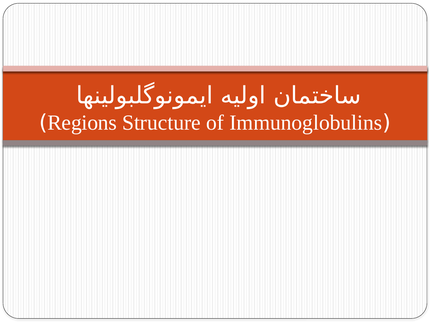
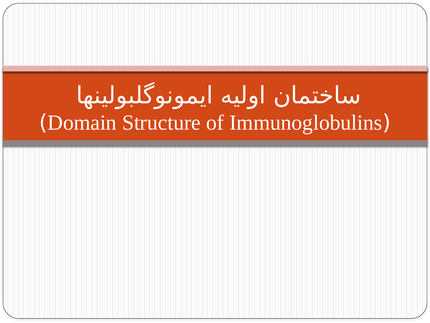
Regions: Regions -> Domain
